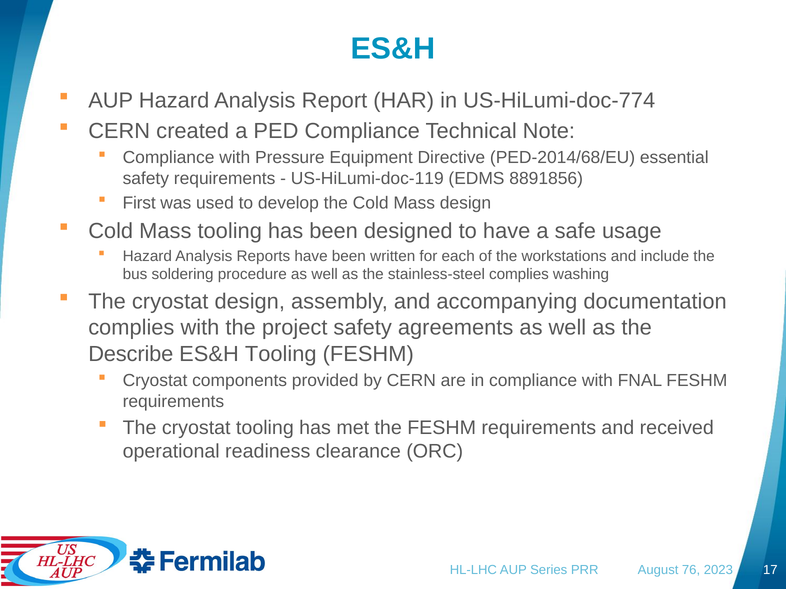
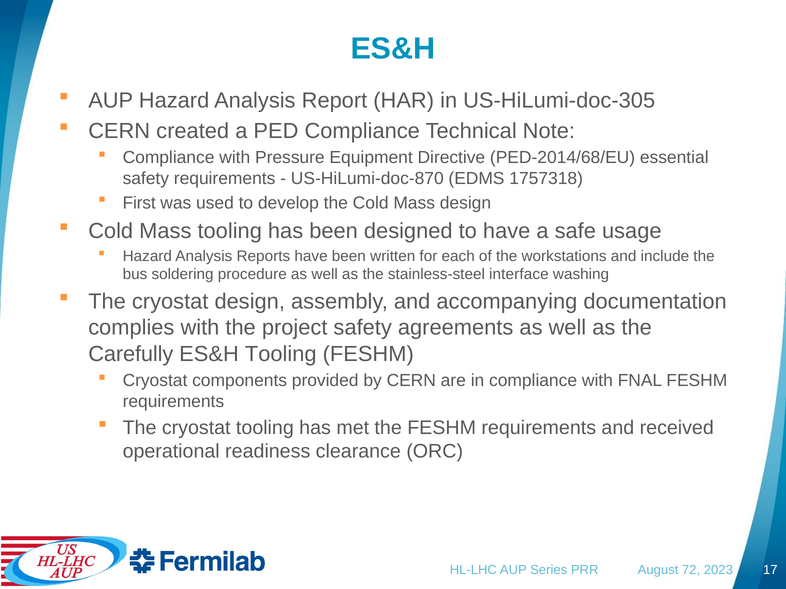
US-HiLumi-doc-774: US-HiLumi-doc-774 -> US-HiLumi-doc-305
US-HiLumi-doc-119: US-HiLumi-doc-119 -> US-HiLumi-doc-870
8891856: 8891856 -> 1757318
stainless-steel complies: complies -> interface
Describe: Describe -> Carefully
76: 76 -> 72
